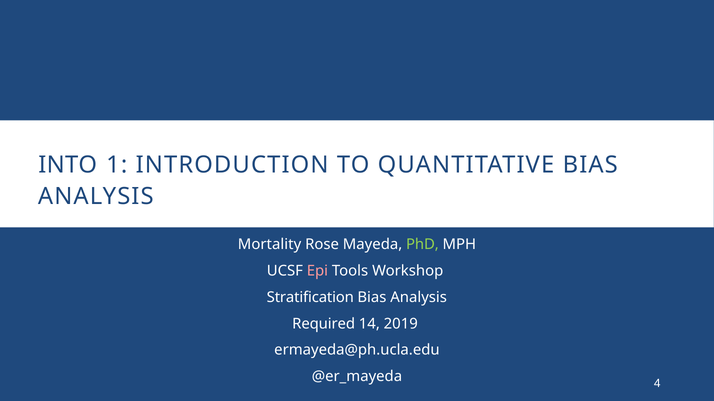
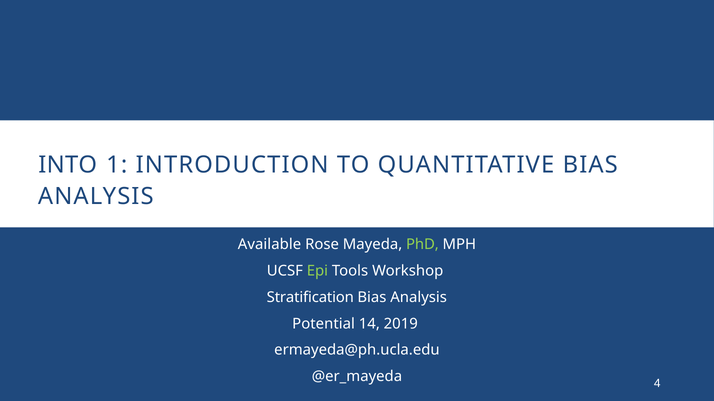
Mortality: Mortality -> Available
Epi colour: pink -> light green
Required: Required -> Potential
